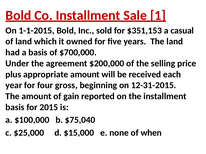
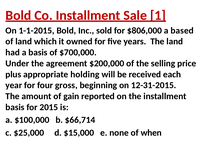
$351,153: $351,153 -> $806,000
casual: casual -> based
appropriate amount: amount -> holding
$75,040: $75,040 -> $66,714
